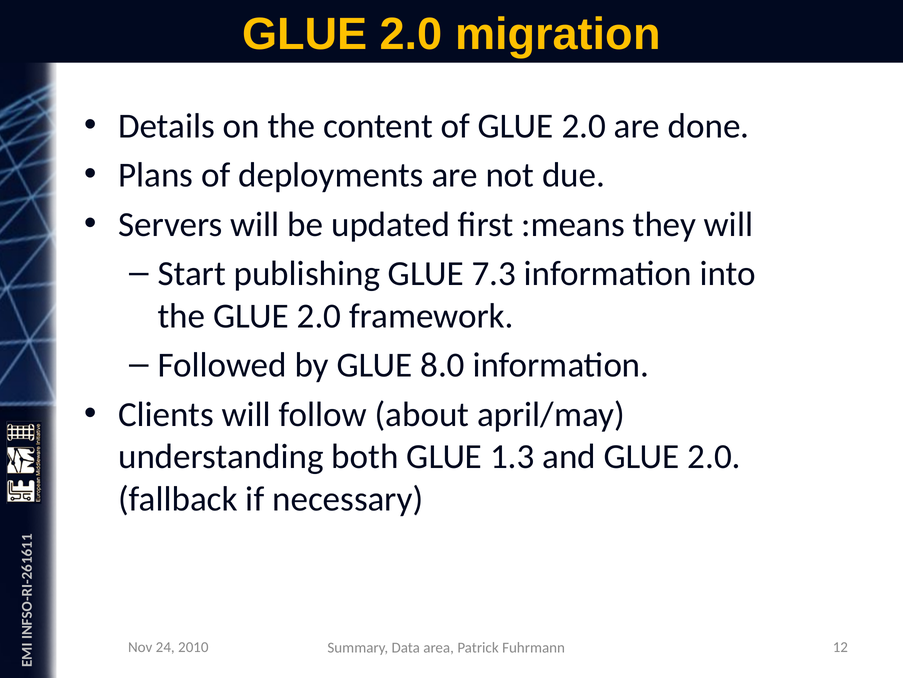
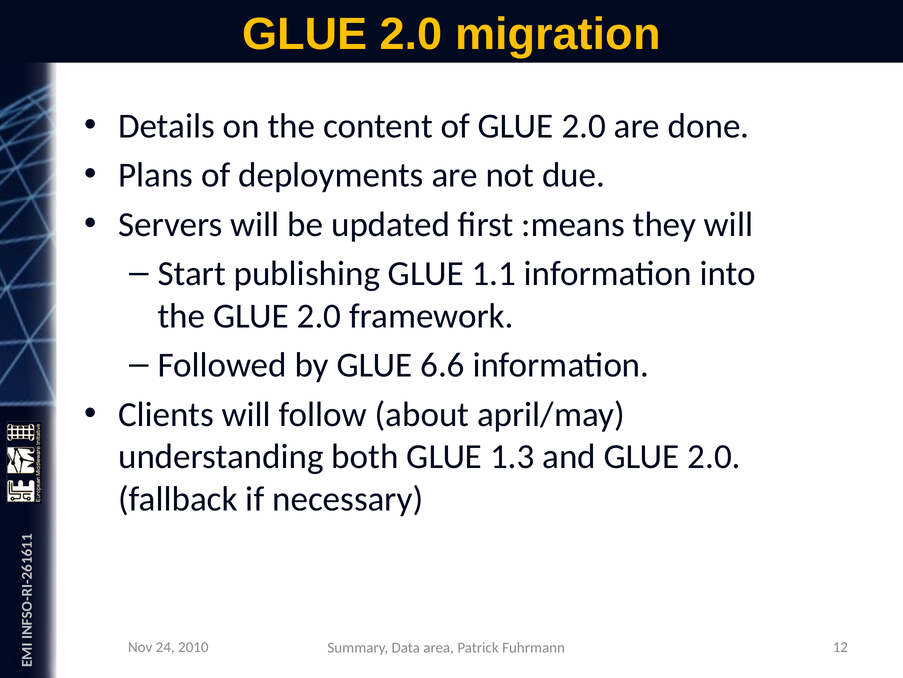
7.3: 7.3 -> 1.1
8.0: 8.0 -> 6.6
